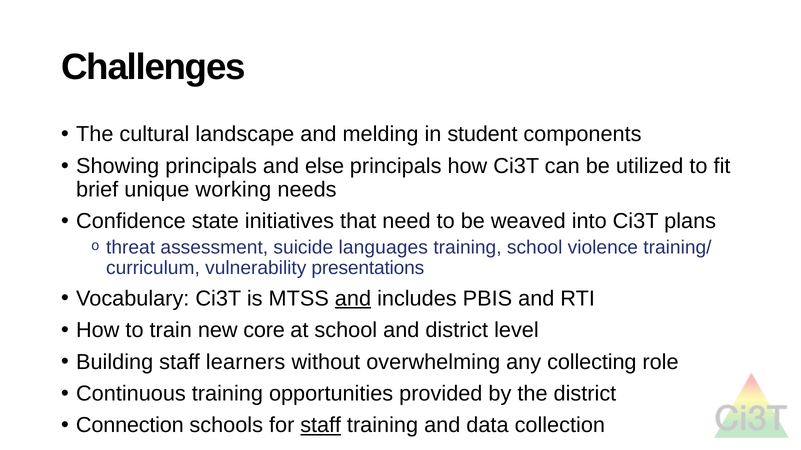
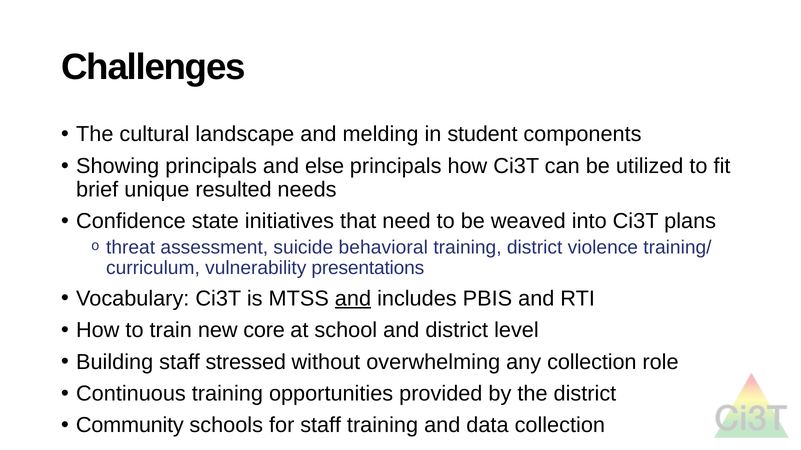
working: working -> resulted
languages: languages -> behavioral
training school: school -> district
learners: learners -> stressed
any collecting: collecting -> collection
Connection: Connection -> Community
staff at (321, 426) underline: present -> none
